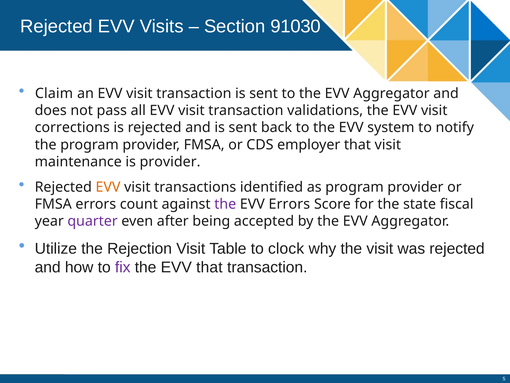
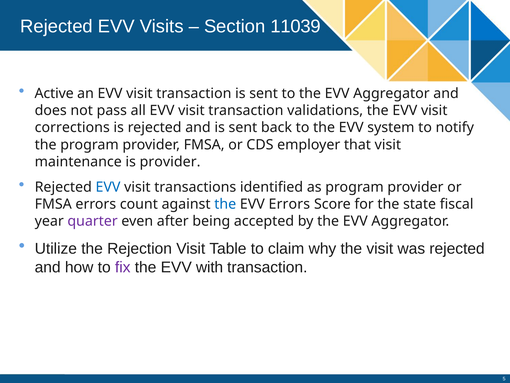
91030: 91030 -> 11039
Claim: Claim -> Active
EVV at (108, 187) colour: orange -> blue
the at (225, 204) colour: purple -> blue
clock: clock -> claim
EVV that: that -> with
